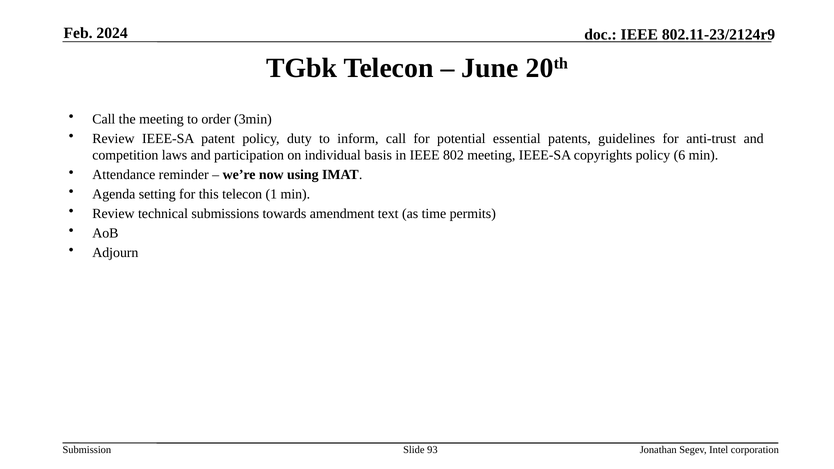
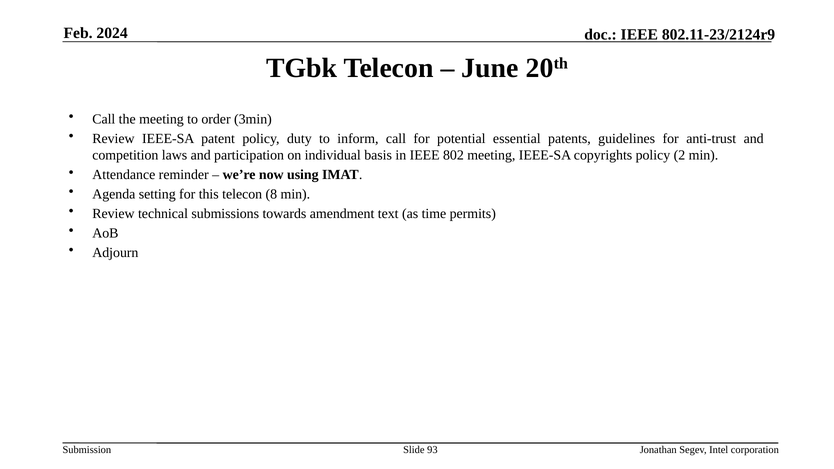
6: 6 -> 2
1: 1 -> 8
